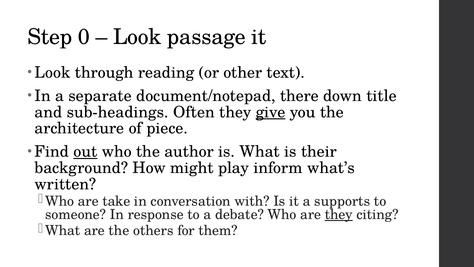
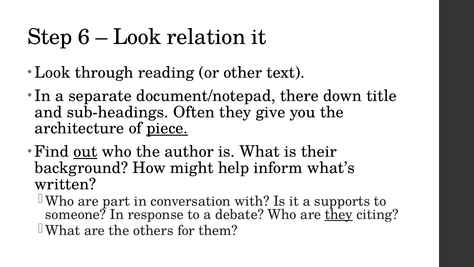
0: 0 -> 6
passage: passage -> relation
give underline: present -> none
piece underline: none -> present
play: play -> help
take: take -> part
